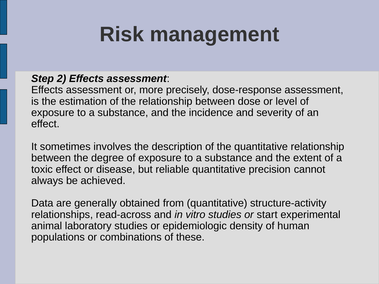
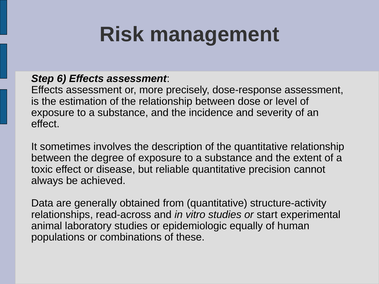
2: 2 -> 6
density: density -> equally
